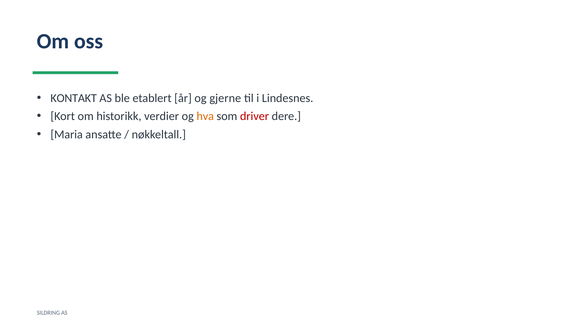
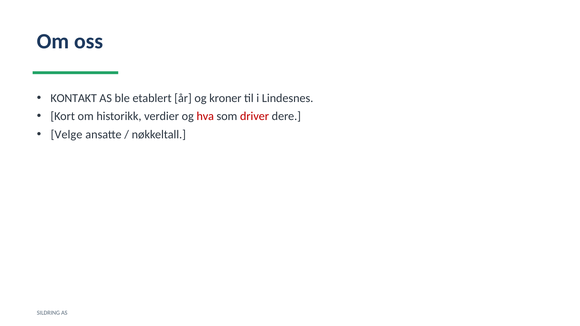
gjerne: gjerne -> kroner
hva colour: orange -> red
Maria: Maria -> Velge
